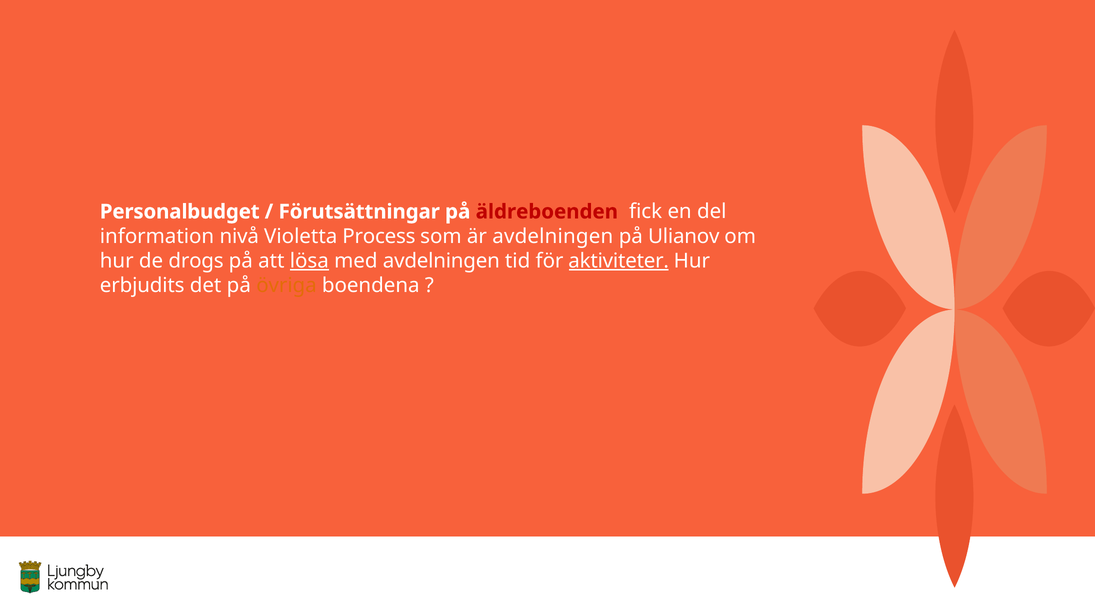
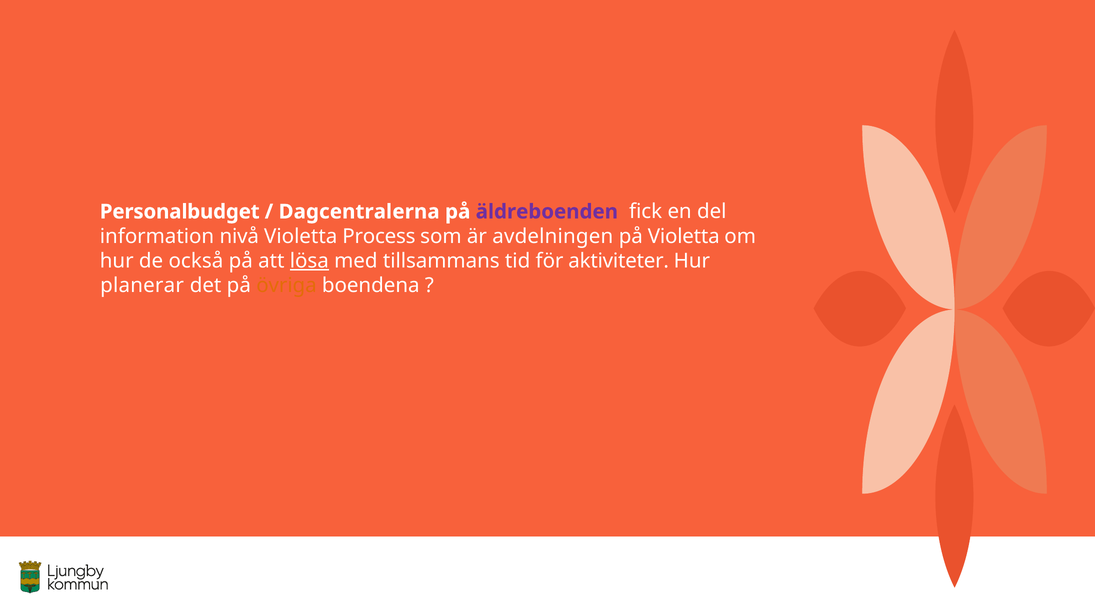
Förutsättningar: Förutsättningar -> Dagcentralerna
äldreboenden colour: red -> purple
på Ulianov: Ulianov -> Violetta
drogs: drogs -> också
med avdelningen: avdelningen -> tillsammans
aktiviteter underline: present -> none
erbjudits: erbjudits -> planerar
